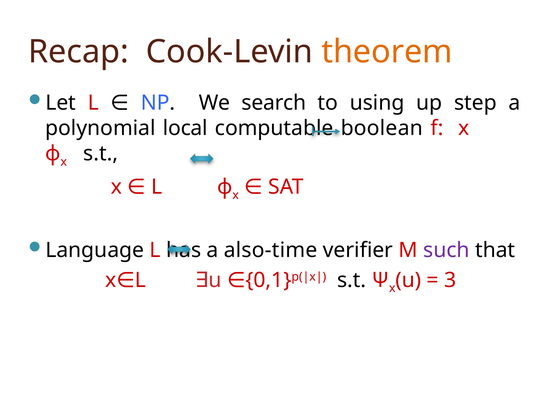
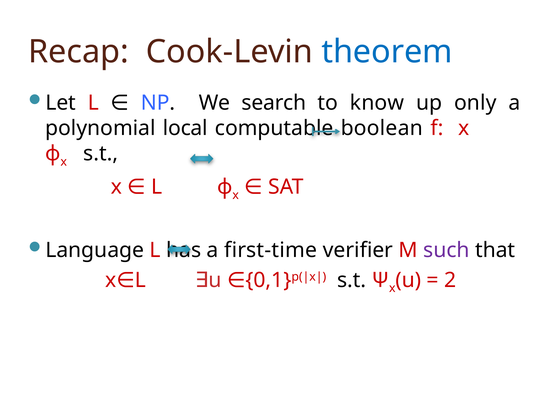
theorem colour: orange -> blue
using: using -> know
step: step -> only
also-time: also-time -> first-time
3: 3 -> 2
